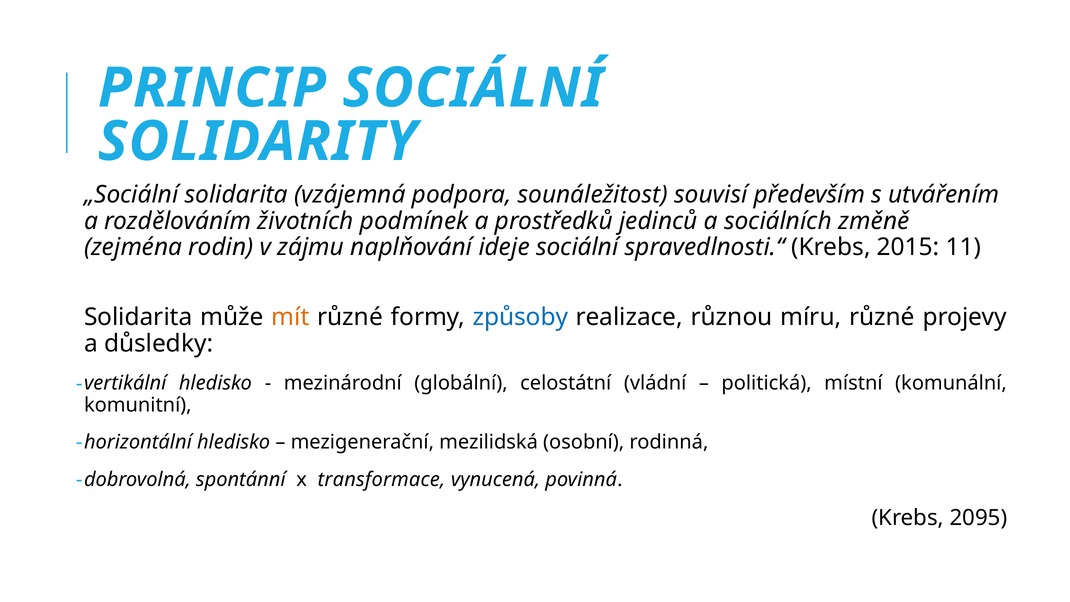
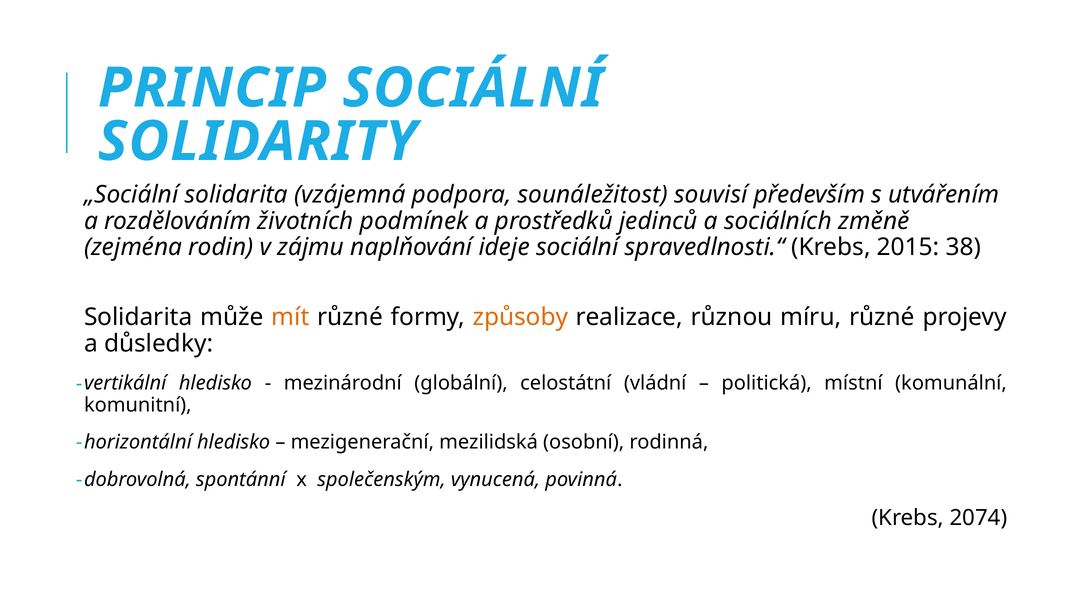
11: 11 -> 38
způsoby colour: blue -> orange
transformace: transformace -> společenským
2095: 2095 -> 2074
